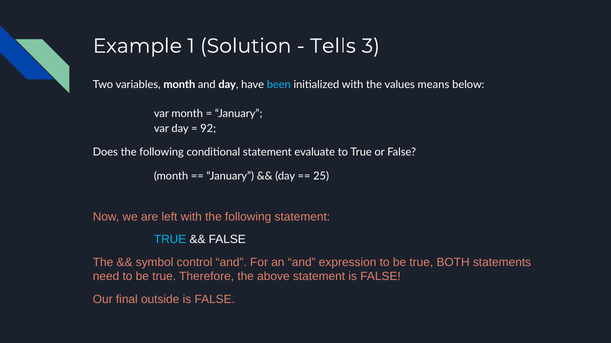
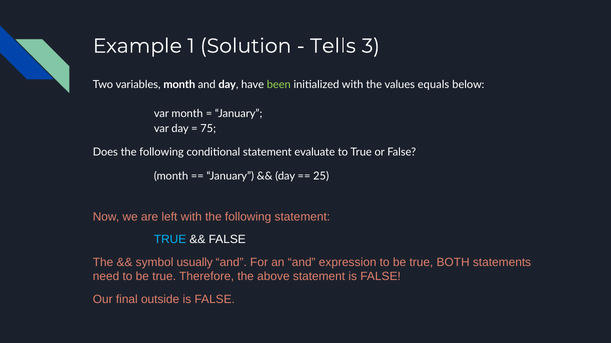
been colour: light blue -> light green
means: means -> equals
92: 92 -> 75
control: control -> usually
